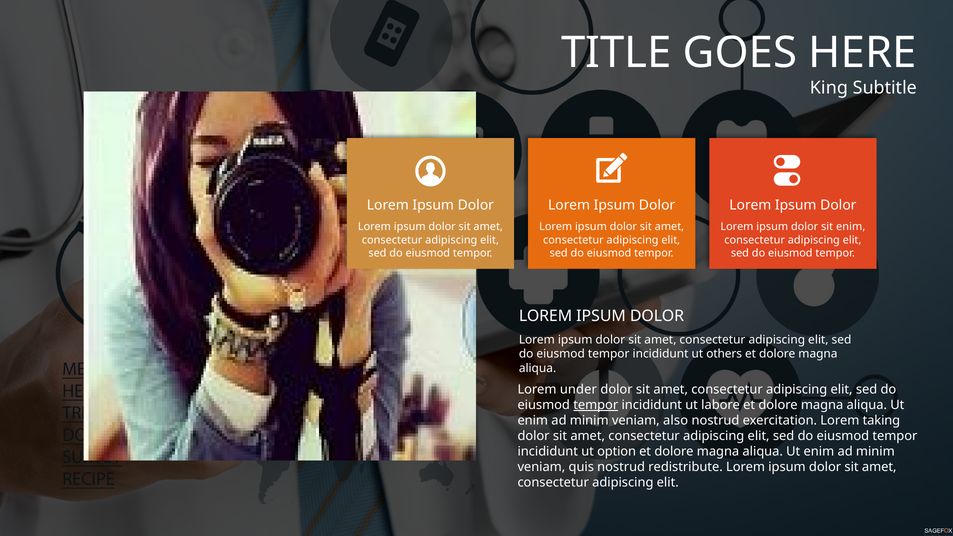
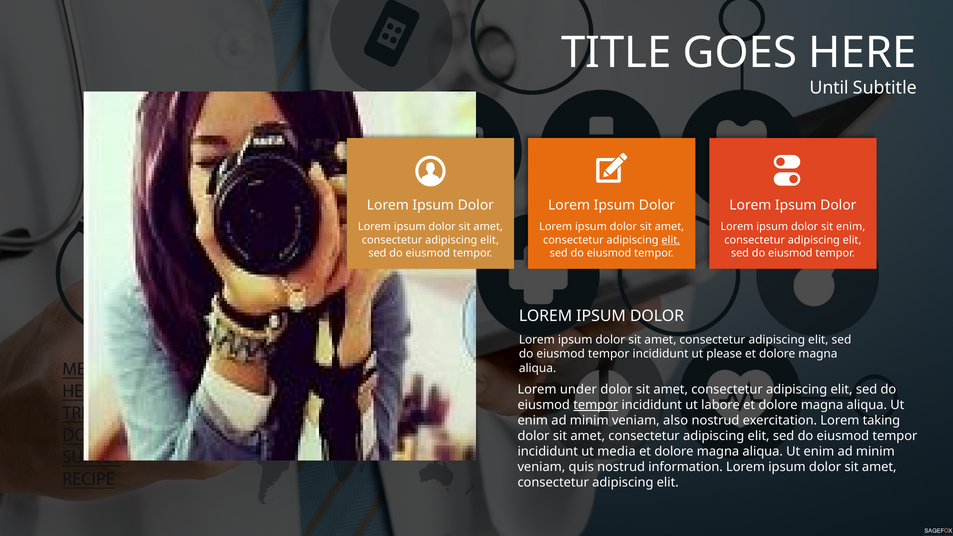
King: King -> Until
elit at (671, 240) underline: none -> present
others: others -> please
option: option -> media
redistribute: redistribute -> information
